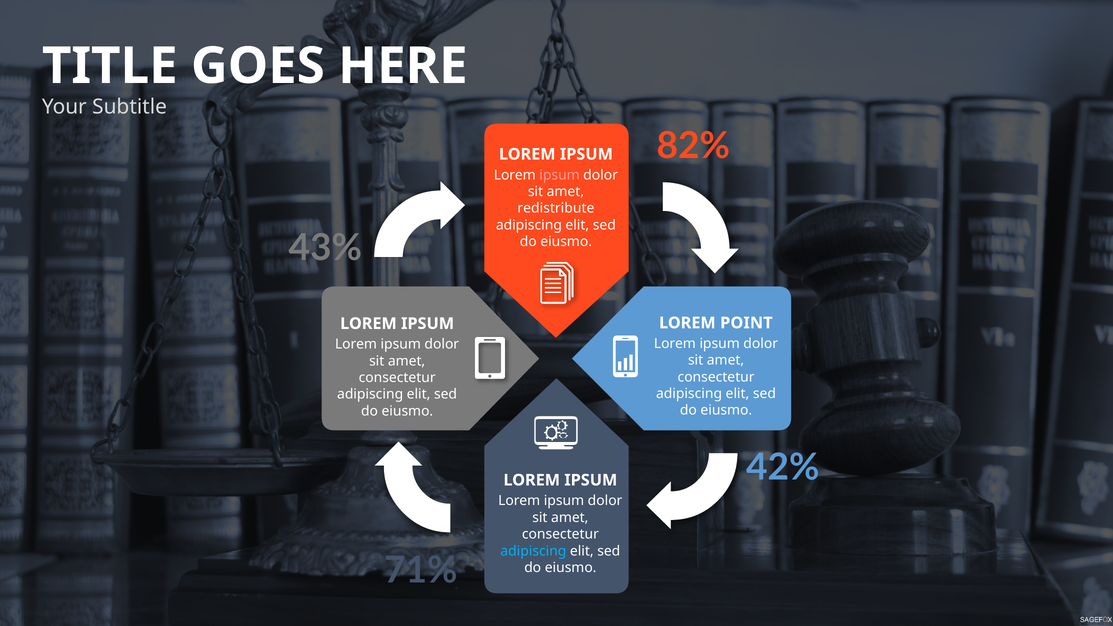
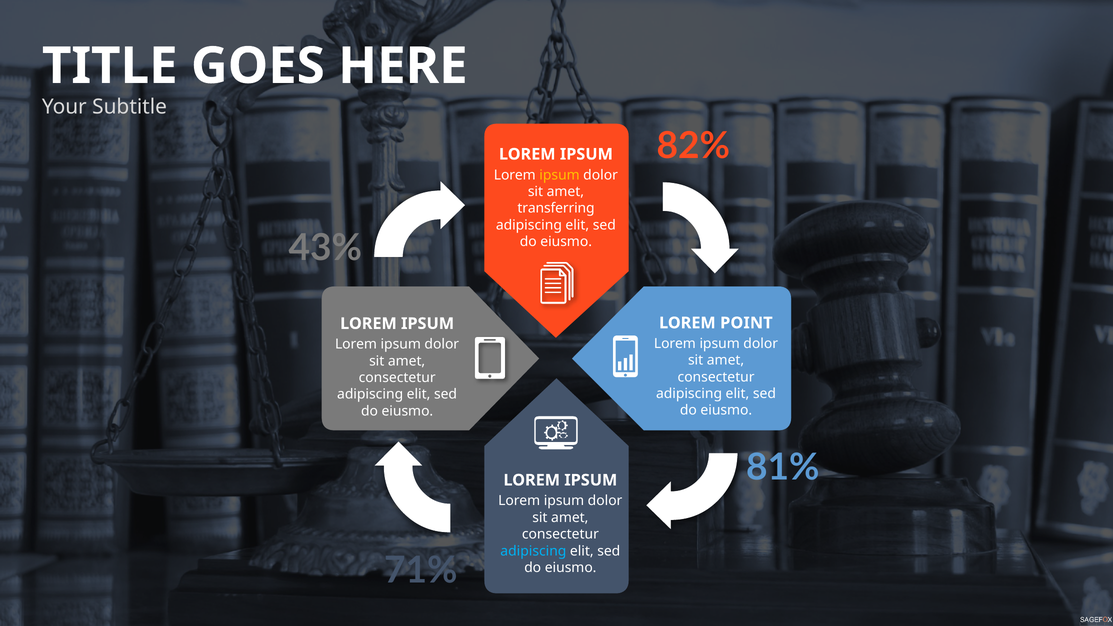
ipsum at (560, 175) colour: pink -> yellow
redistribute: redistribute -> transferring
42%: 42% -> 81%
